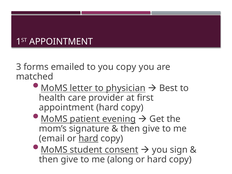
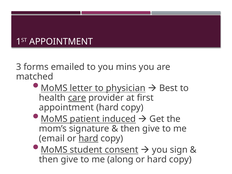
you copy: copy -> mins
care underline: none -> present
evening: evening -> induced
